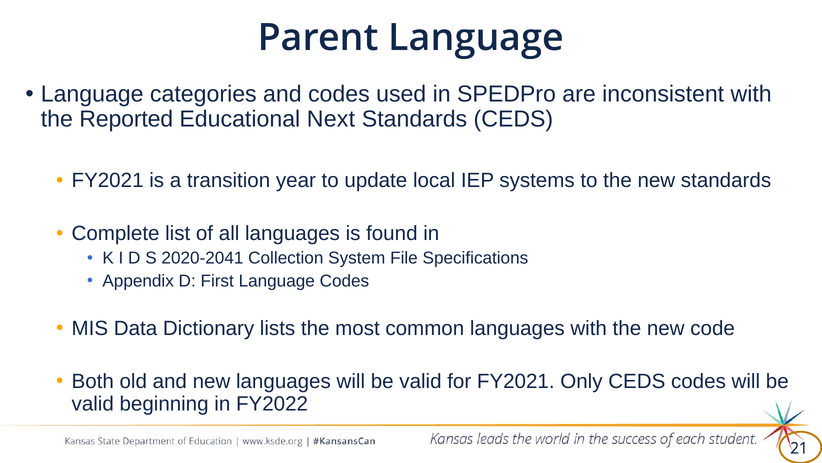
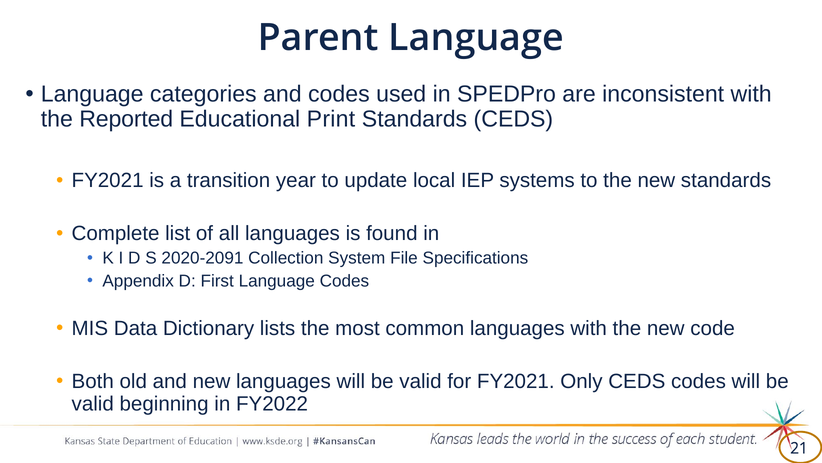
Next: Next -> Print
2020-2041: 2020-2041 -> 2020-2091
